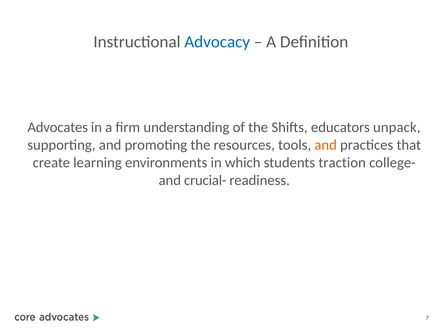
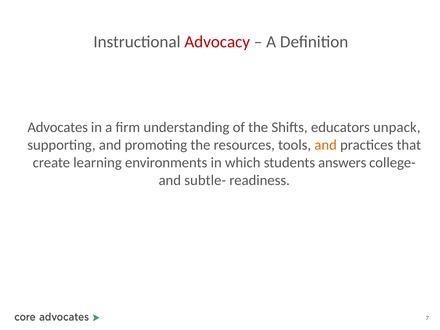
Advocacy colour: blue -> red
traction: traction -> answers
crucial-: crucial- -> subtle-
